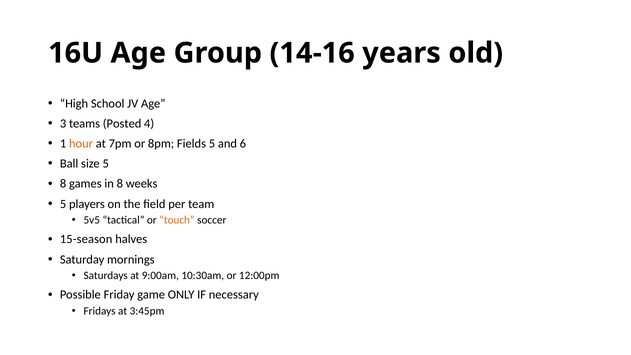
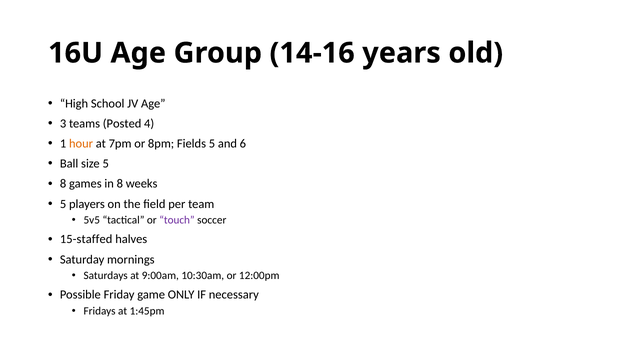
touch colour: orange -> purple
15-season: 15-season -> 15-staffed
3:45pm: 3:45pm -> 1:45pm
